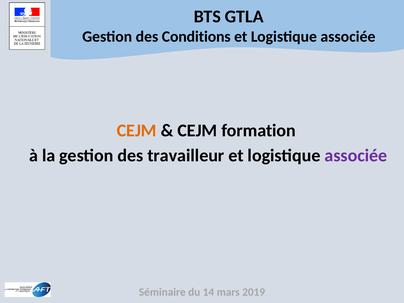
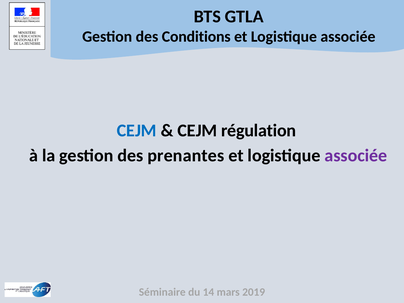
CEJM at (137, 131) colour: orange -> blue
formation: formation -> régulation
travailleur: travailleur -> prenantes
